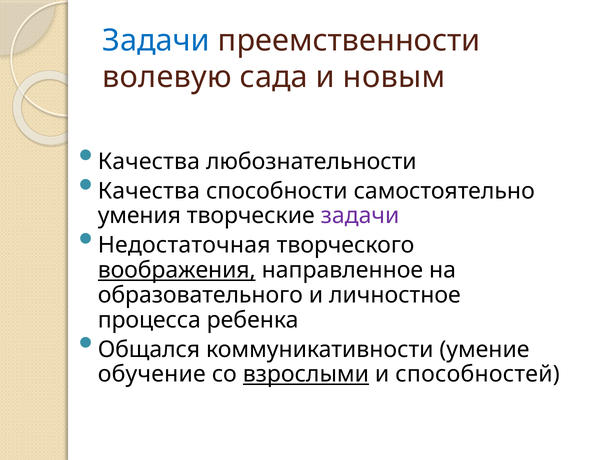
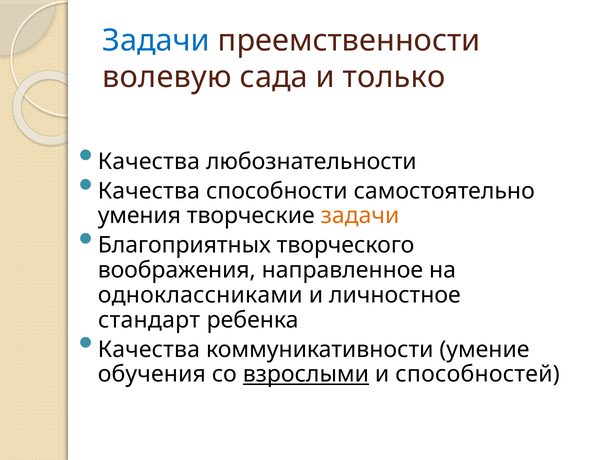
новым: новым -> только
задачи at (360, 216) colour: purple -> orange
Недостаточная: Недостаточная -> Благоприятных
воображения underline: present -> none
образовательного: образовательного -> одноклассниками
процесса: процесса -> стандарт
Общался at (149, 350): Общался -> Качества
обучение: обучение -> обучения
